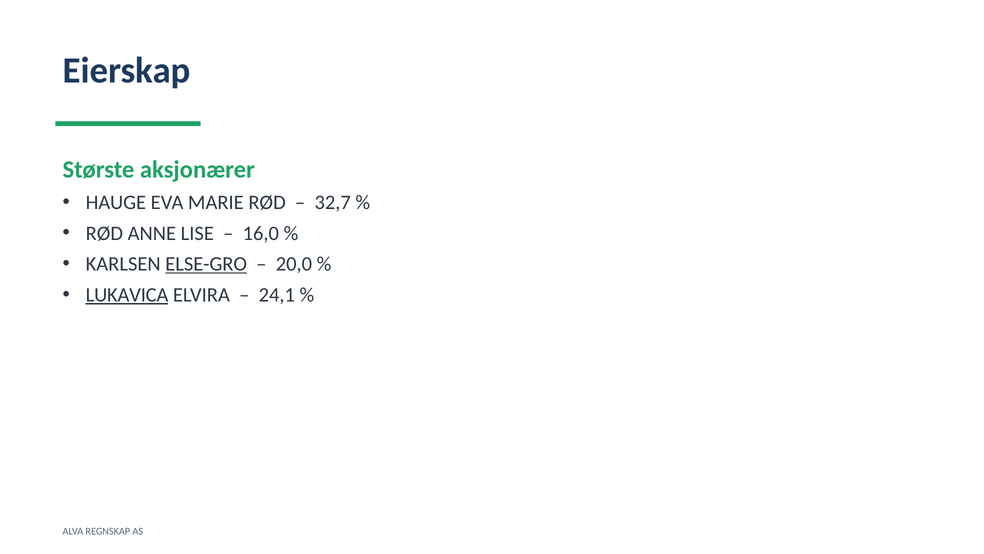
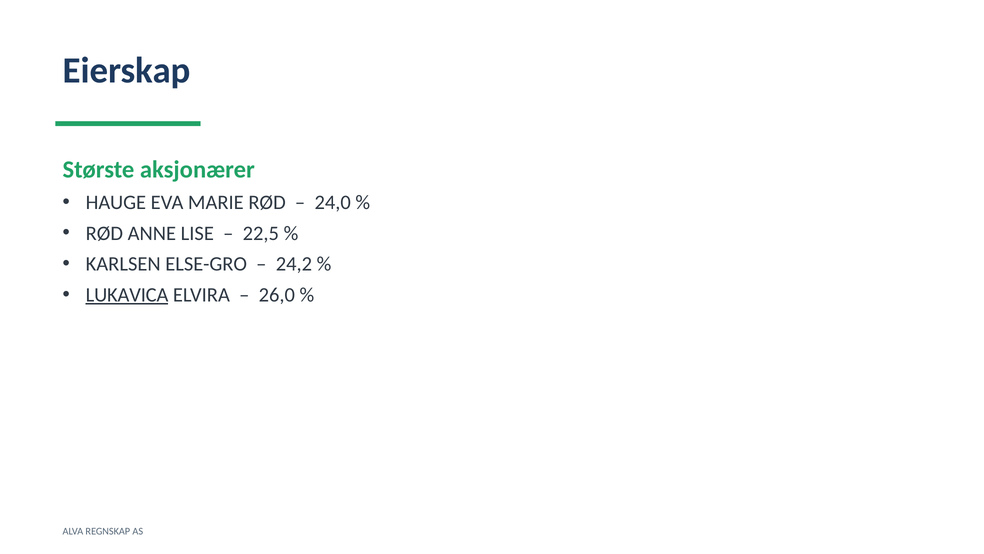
32,7: 32,7 -> 24,0
16,0: 16,0 -> 22,5
ELSE-GRO underline: present -> none
20,0: 20,0 -> 24,2
24,1: 24,1 -> 26,0
